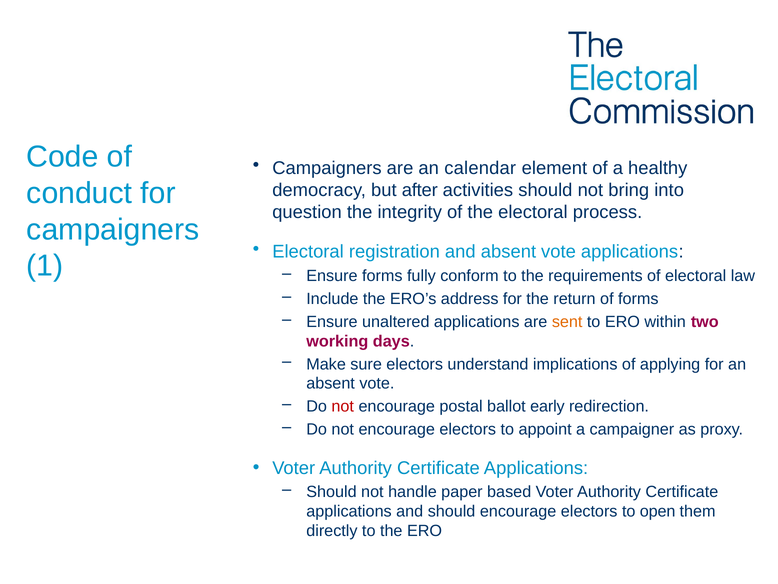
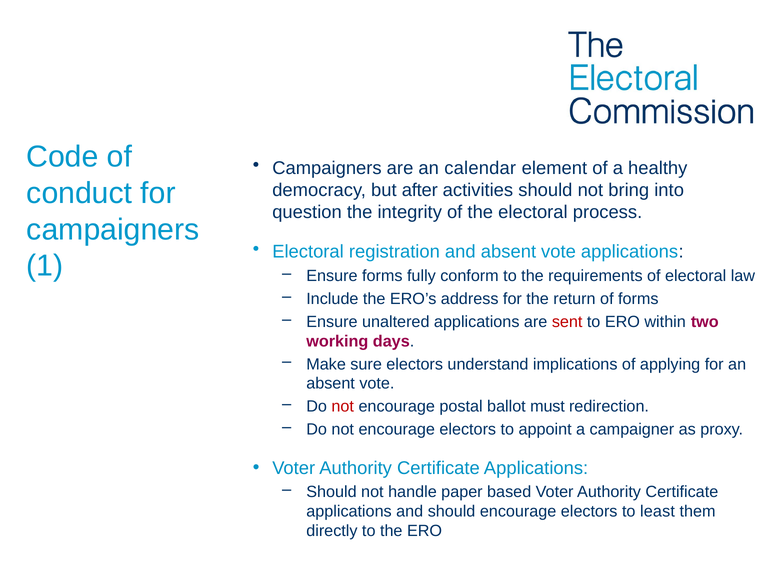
sent colour: orange -> red
early: early -> must
open: open -> least
